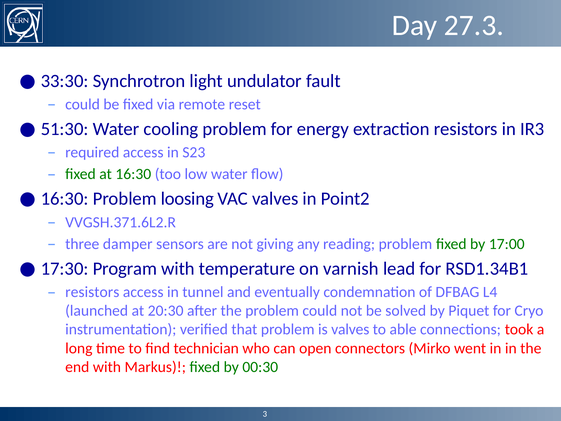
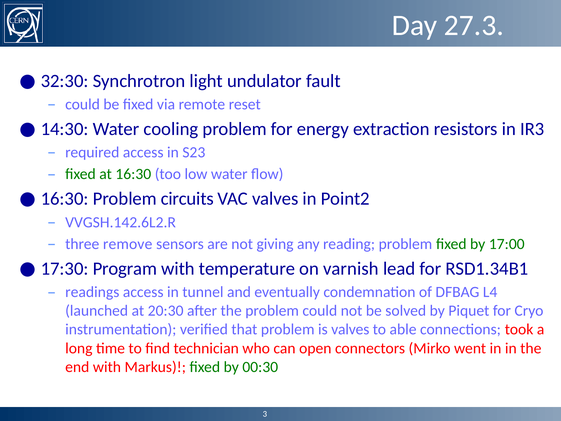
33:30: 33:30 -> 32:30
51:30: 51:30 -> 14:30
loosing: loosing -> circuits
VVGSH.371.6L2.R: VVGSH.371.6L2.R -> VVGSH.142.6L2.R
damper: damper -> remove
resistors at (92, 292): resistors -> readings
